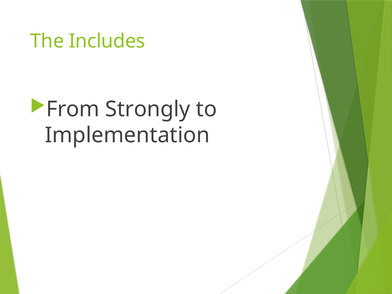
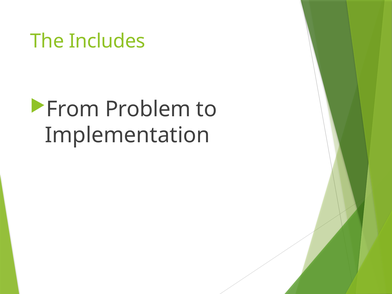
Strongly: Strongly -> Problem
